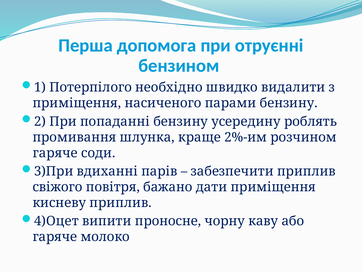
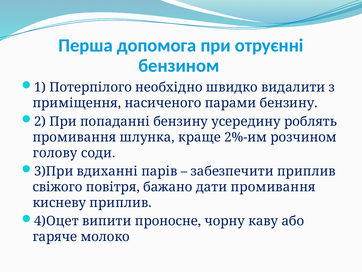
гаряче at (55, 153): гаряче -> голову
дати приміщення: приміщення -> промивання
